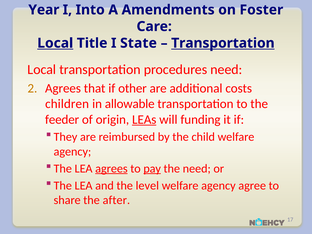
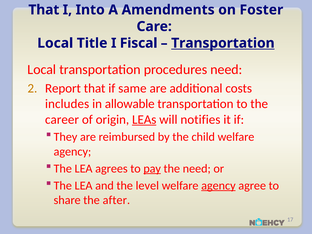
Year at (44, 10): Year -> That
Local at (55, 43) underline: present -> none
State: State -> Fiscal
Agrees at (63, 88): Agrees -> Report
other: other -> same
children: children -> includes
feeder: feeder -> career
funding: funding -> notifies
agrees at (111, 169) underline: present -> none
agency at (218, 186) underline: none -> present
